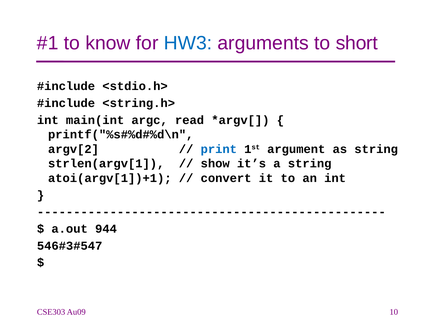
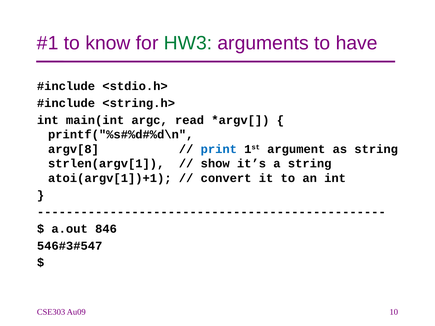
HW3 colour: blue -> green
short: short -> have
argv[2: argv[2 -> argv[8
944: 944 -> 846
